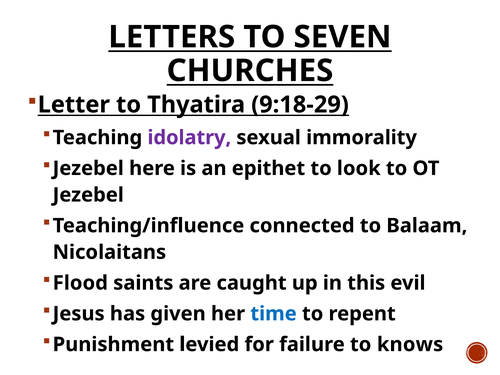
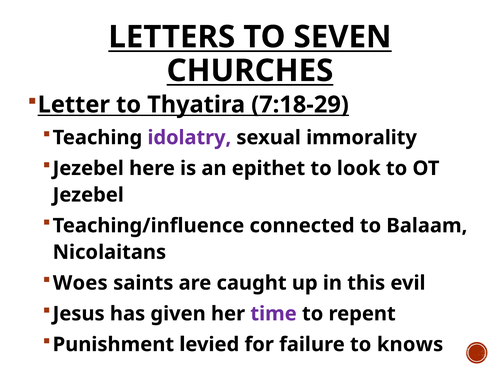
9:18-29: 9:18-29 -> 7:18-29
Flood: Flood -> Woes
time colour: blue -> purple
